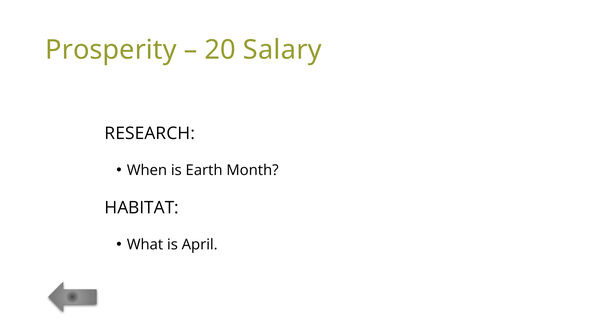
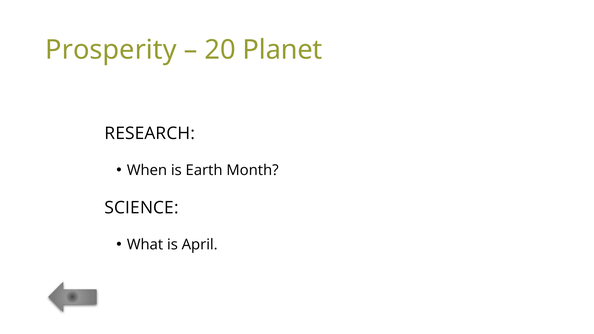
Salary: Salary -> Planet
HABITAT: HABITAT -> SCIENCE
